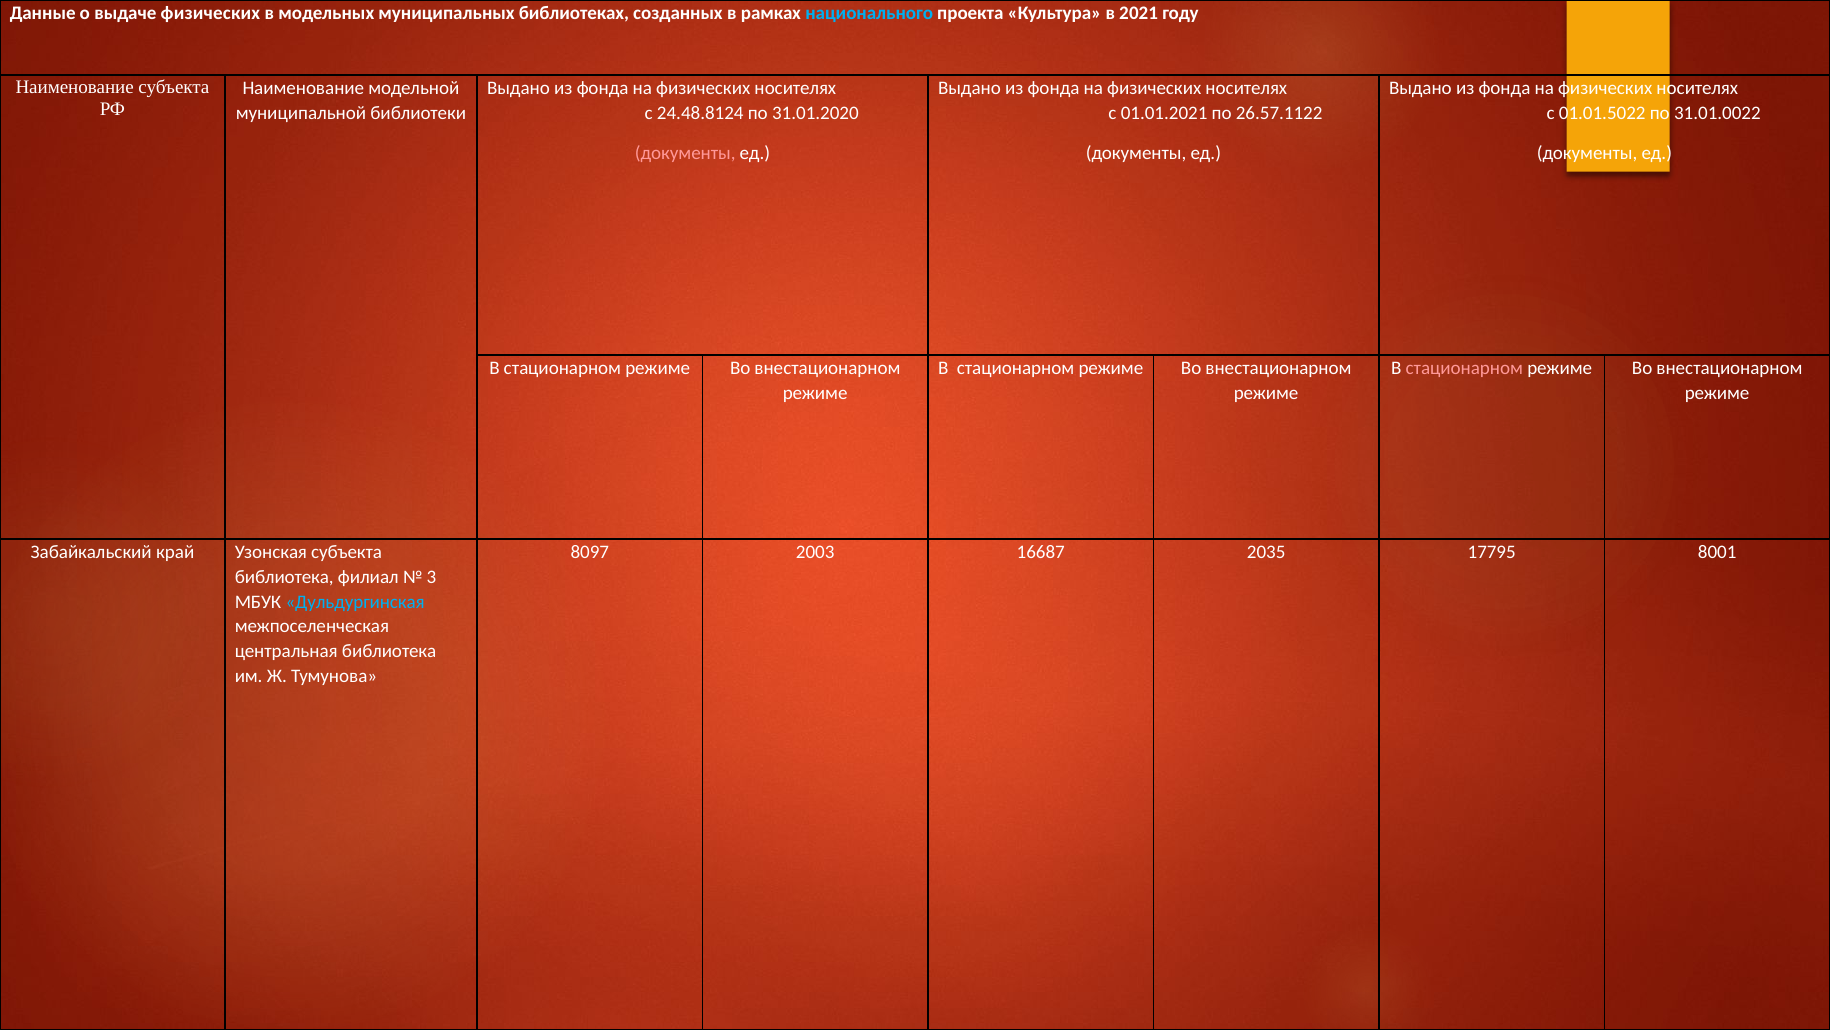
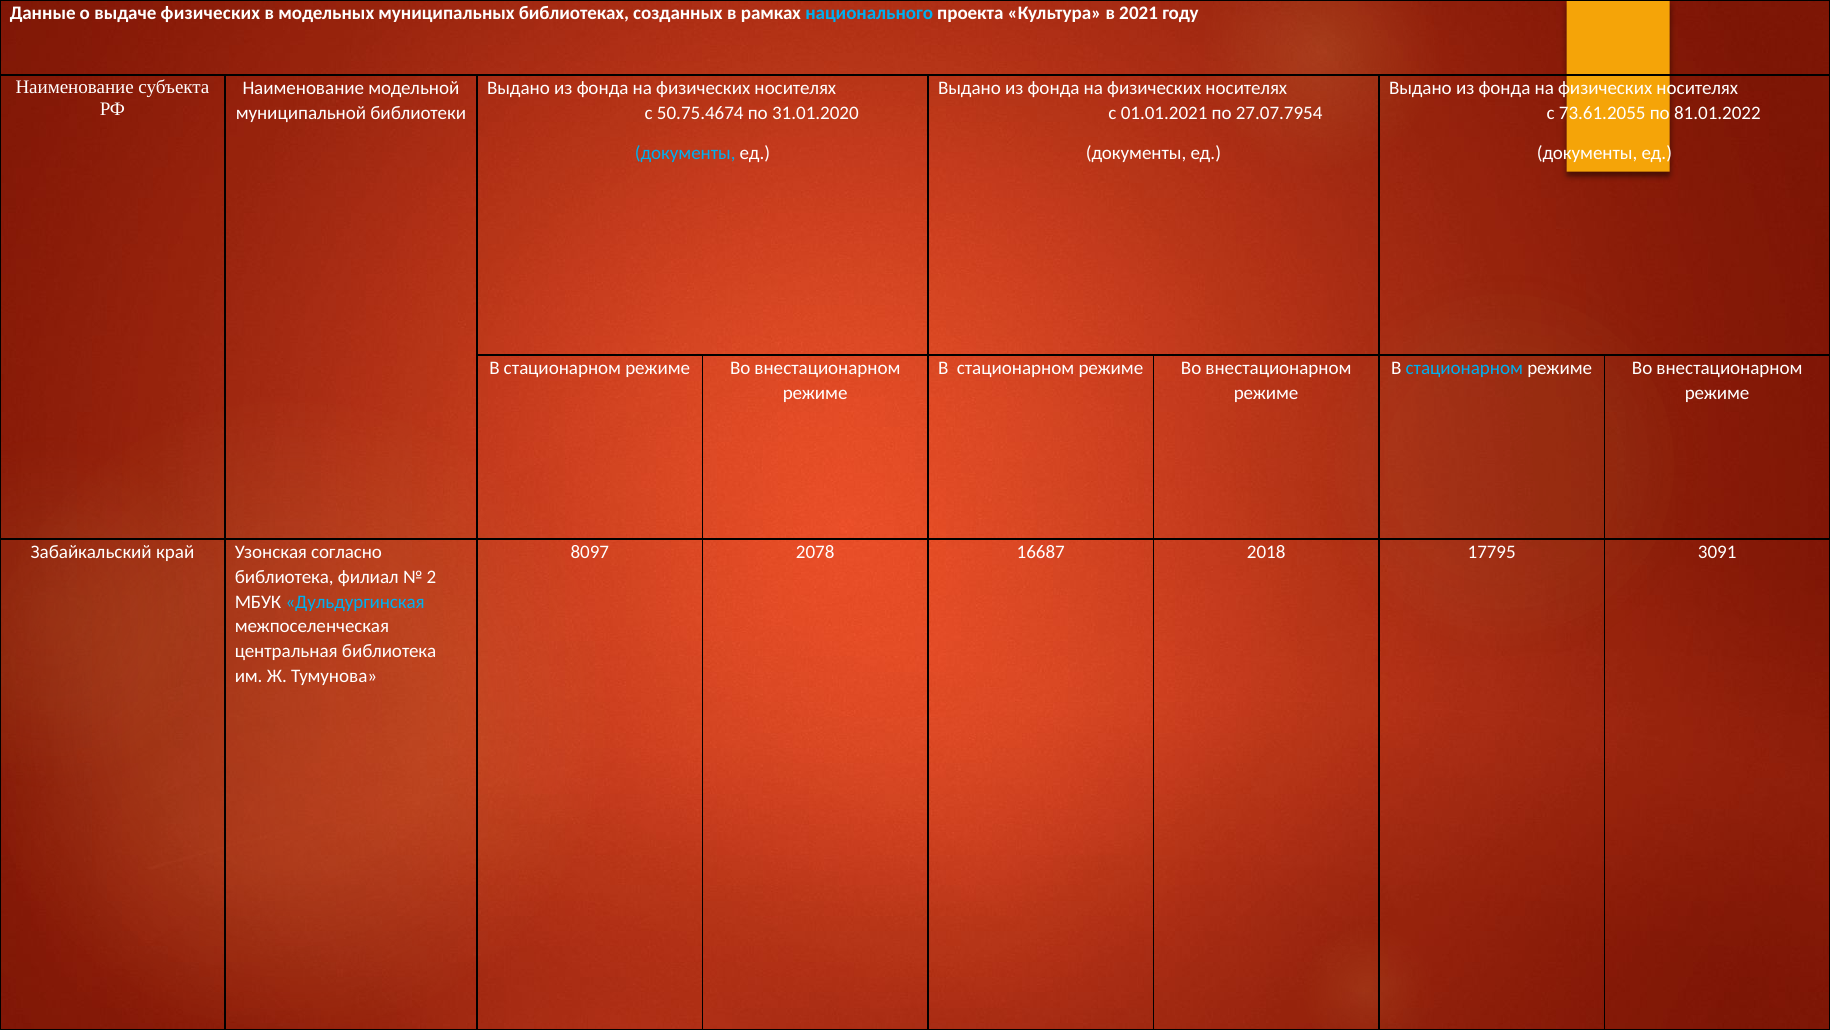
24.48.8124: 24.48.8124 -> 50.75.4674
26.57.1122: 26.57.1122 -> 27.07.7954
01.01.5022: 01.01.5022 -> 73.61.2055
31.01.0022: 31.01.0022 -> 81.01.2022
документы at (685, 153) colour: pink -> light blue
стационарном at (1464, 368) colour: pink -> light blue
Узонская субъекта: субъекта -> согласно
2003: 2003 -> 2078
2035: 2035 -> 2018
8001: 8001 -> 3091
3: 3 -> 2
